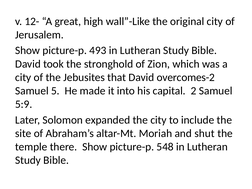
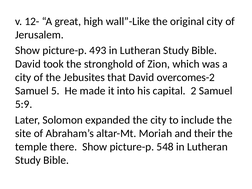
shut: shut -> their
